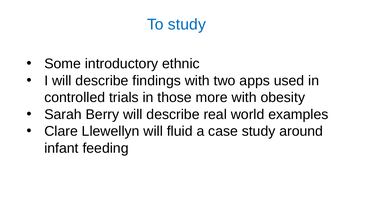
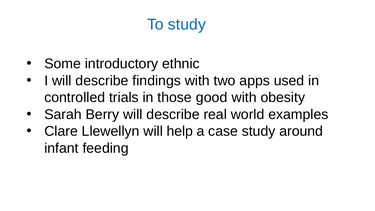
more: more -> good
fluid: fluid -> help
